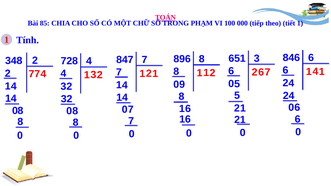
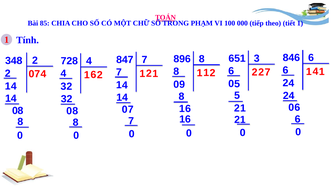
6 at (261, 72): 6 -> 2
7 at (31, 74): 7 -> 0
3 at (93, 75): 3 -> 6
